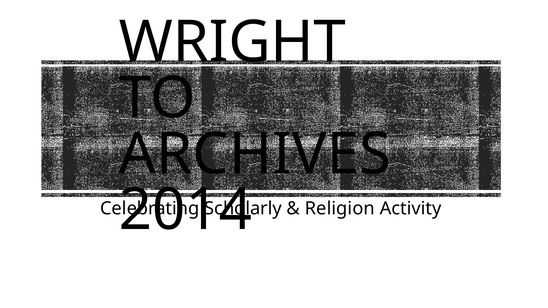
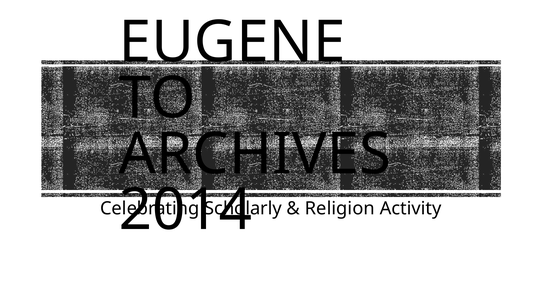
WRIGHT: WRIGHT -> EUGENE
